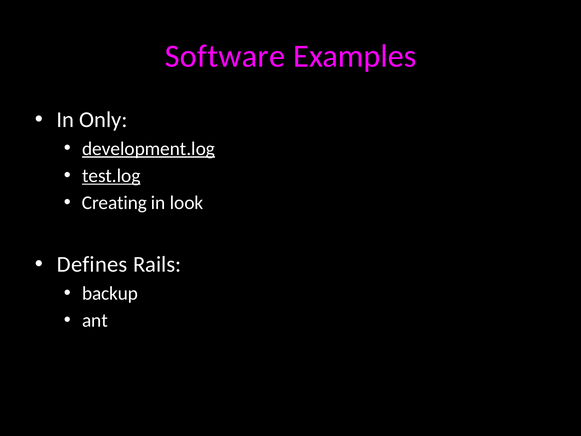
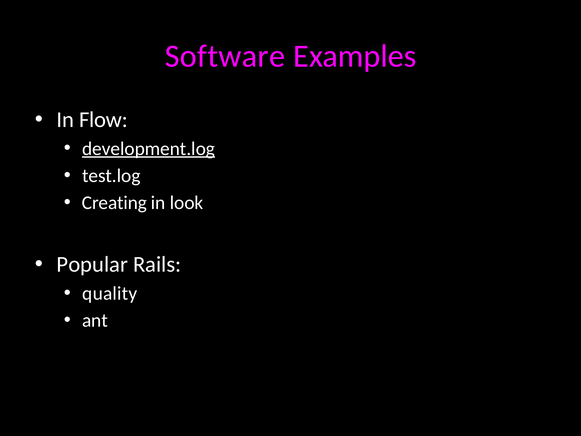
Only: Only -> Flow
test.log underline: present -> none
Defines: Defines -> Popular
backup: backup -> quality
